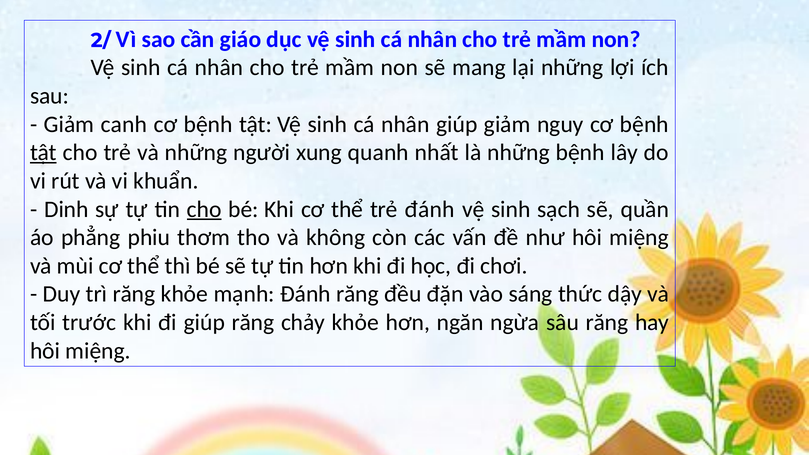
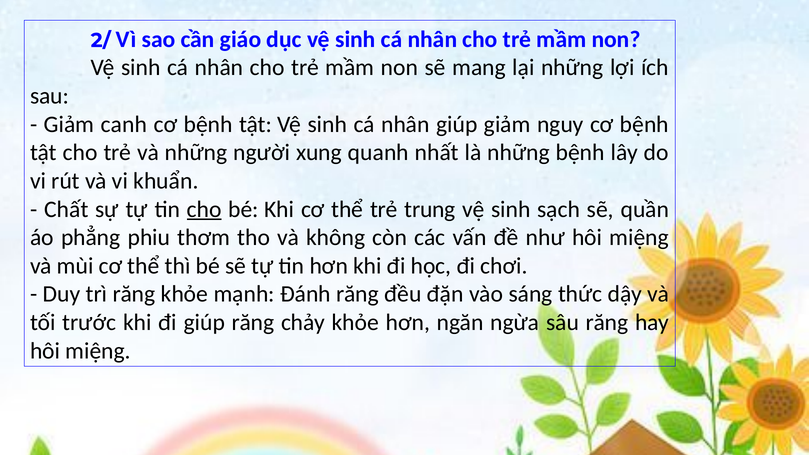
tật at (43, 153) underline: present -> none
Dinh: Dinh -> Chất
trẻ đánh: đánh -> trung
